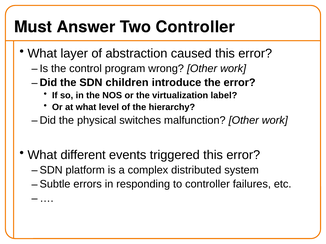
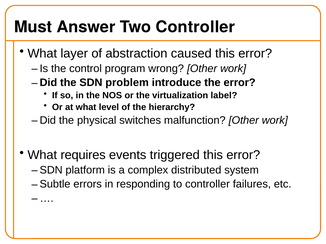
children: children -> problem
different: different -> requires
